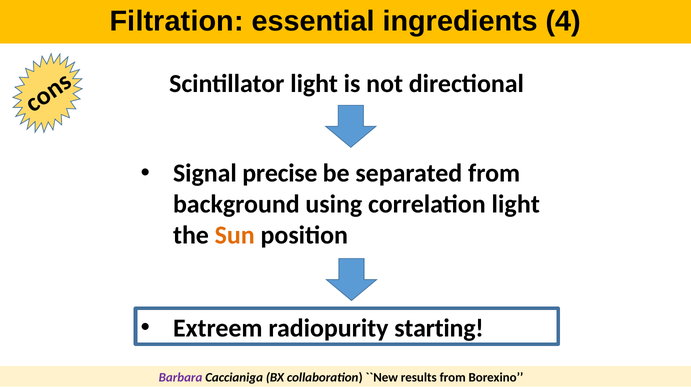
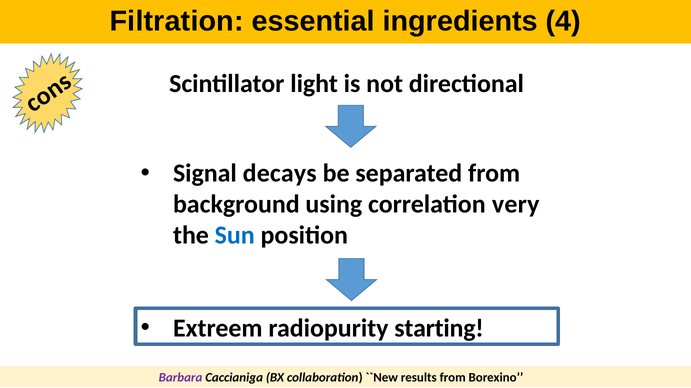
precise: precise -> decays
correlation light: light -> very
Sun colour: orange -> blue
